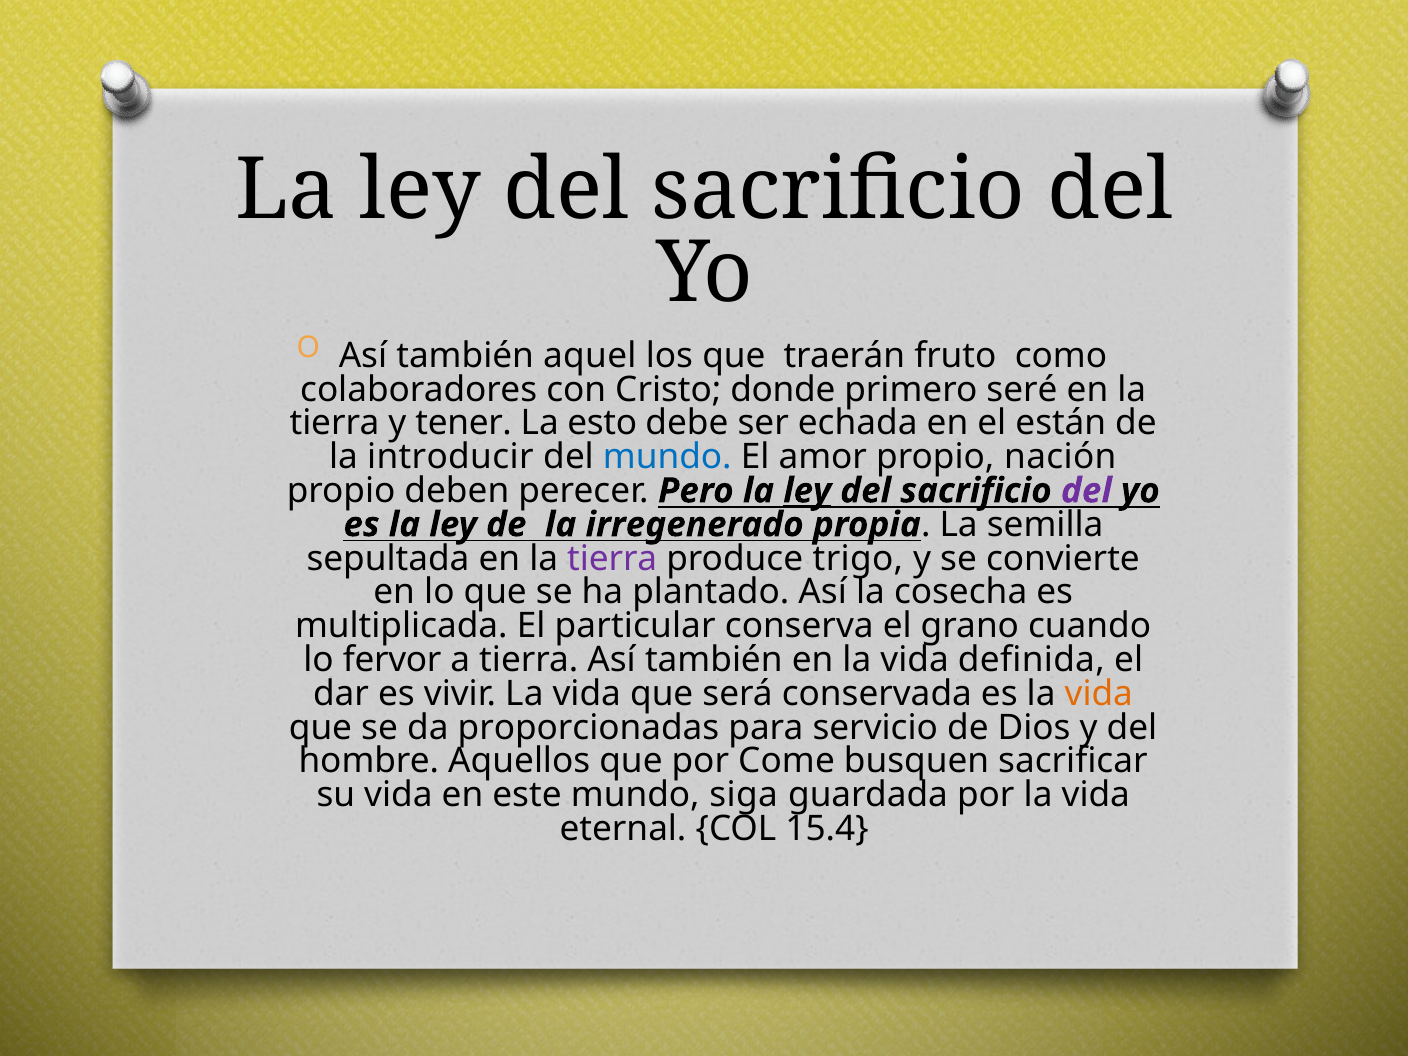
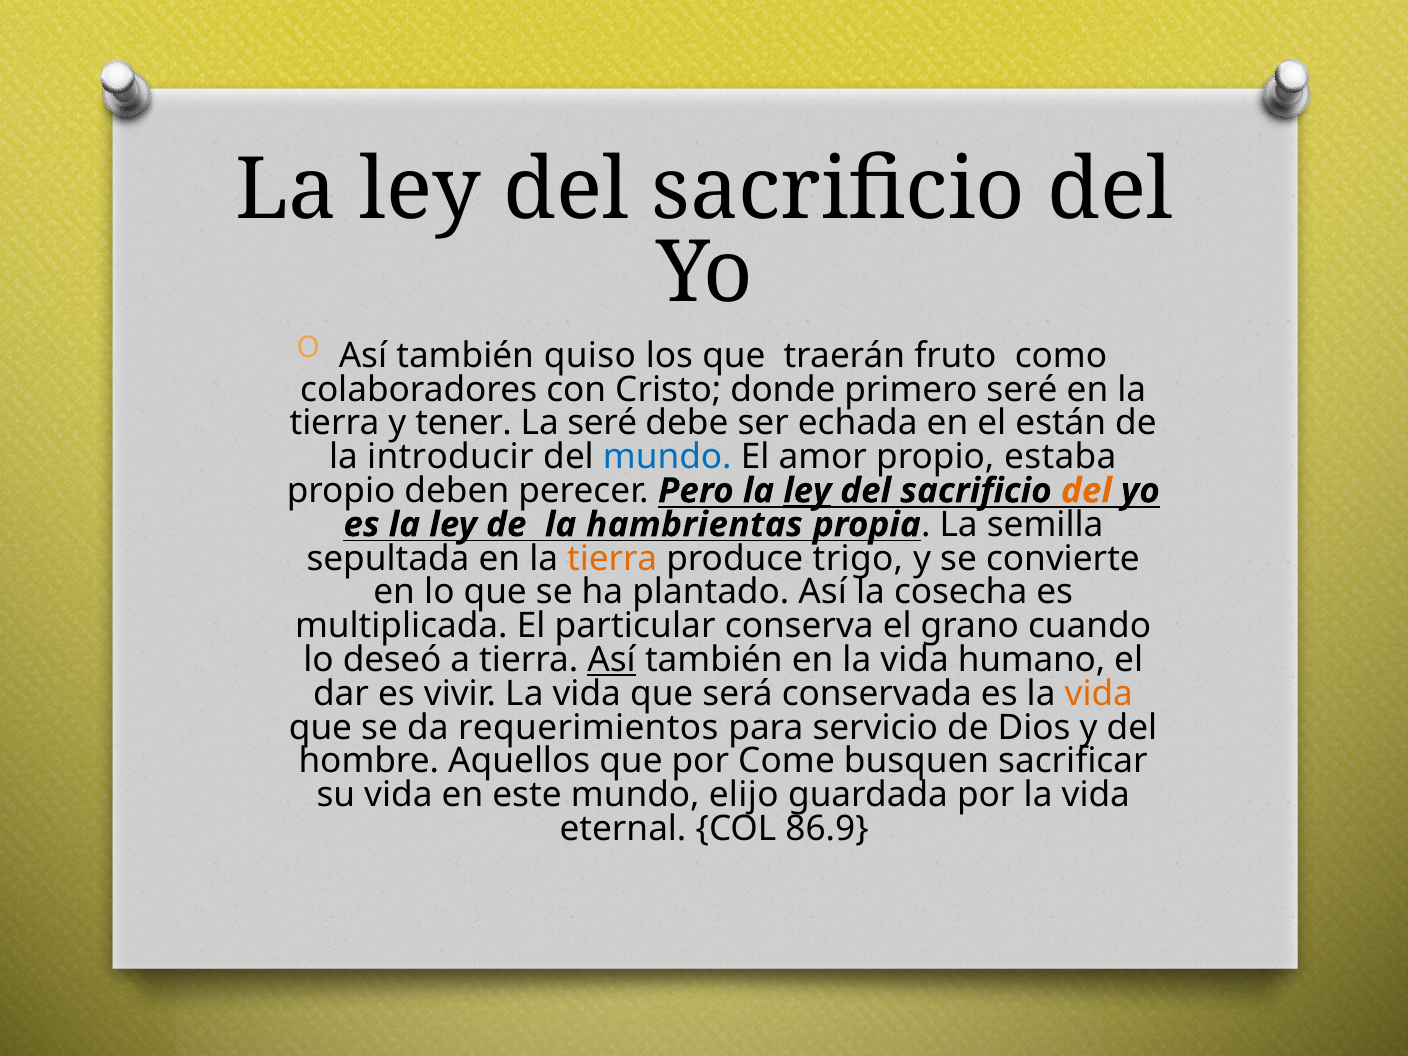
aquel: aquel -> quiso
La esto: esto -> seré
nación: nación -> estaba
del at (1086, 491) colour: purple -> orange
irregenerado: irregenerado -> hambrientas
tierra at (612, 558) colour: purple -> orange
fervor: fervor -> deseó
Así at (612, 660) underline: none -> present
definida: definida -> humano
proporcionadas: proporcionadas -> requerimientos
siga: siga -> elijo
15.4: 15.4 -> 86.9
